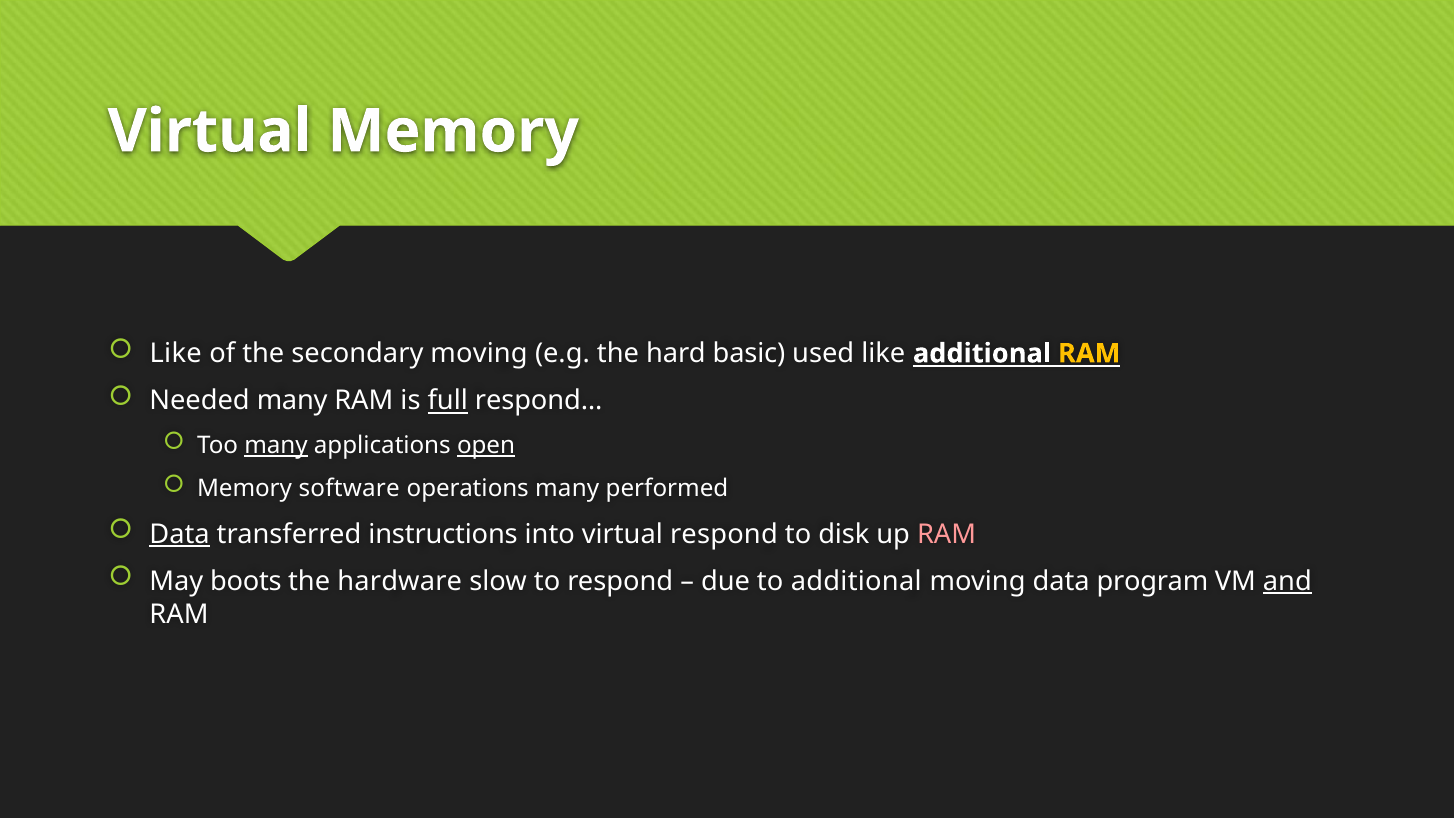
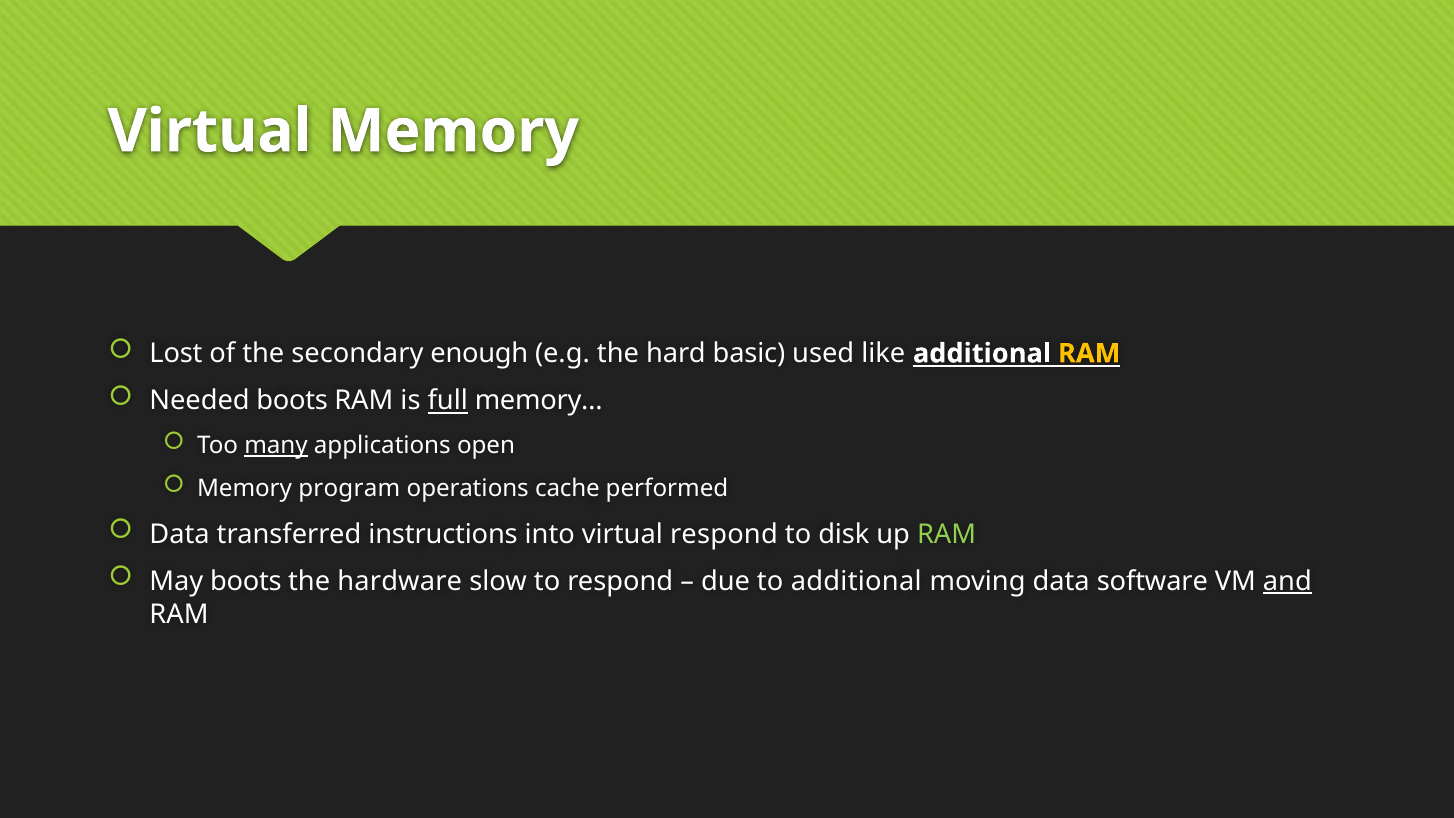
Like at (176, 353): Like -> Lost
secondary moving: moving -> enough
Needed many: many -> boots
respond…: respond… -> memory…
open underline: present -> none
software: software -> program
operations many: many -> cache
Data at (180, 534) underline: present -> none
RAM at (947, 534) colour: pink -> light green
program: program -> software
